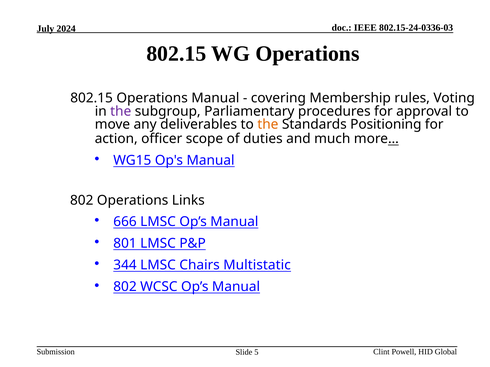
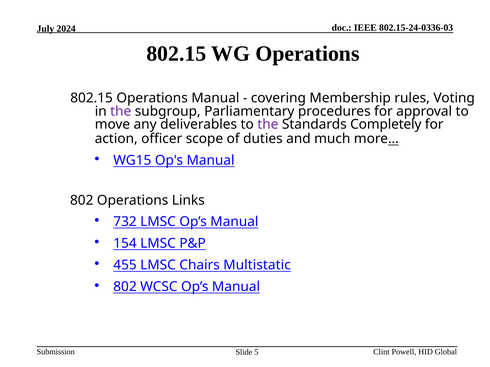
the at (268, 124) colour: orange -> purple
Positioning: Positioning -> Completely
666: 666 -> 732
801: 801 -> 154
344: 344 -> 455
